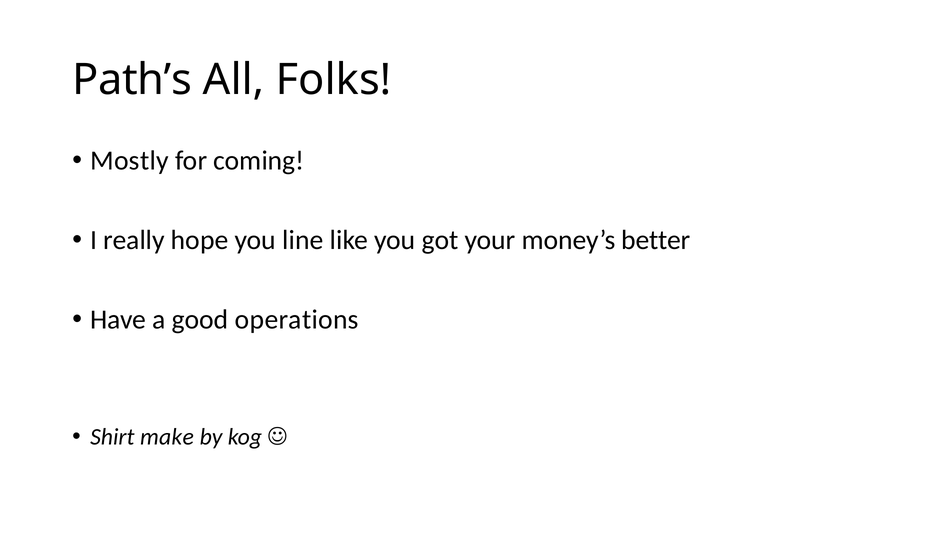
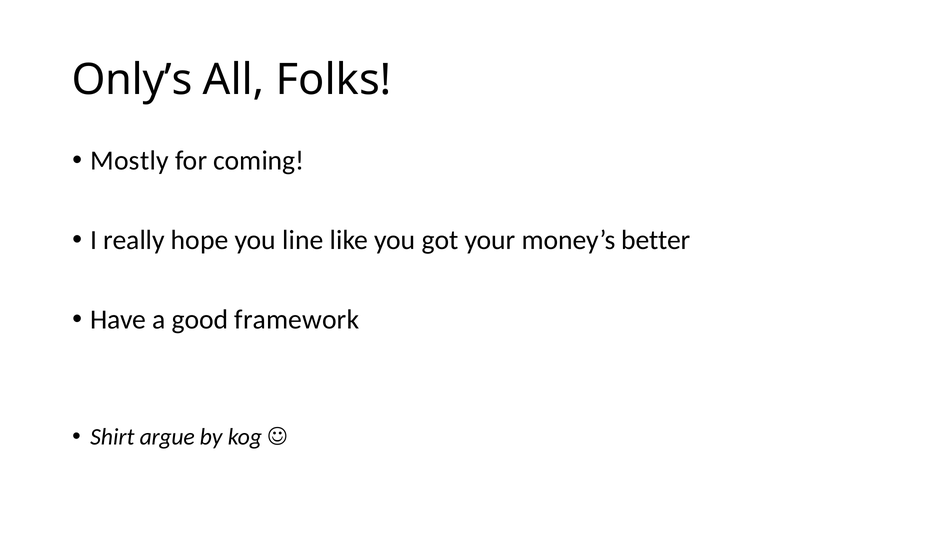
Path’s: Path’s -> Only’s
operations: operations -> framework
make: make -> argue
